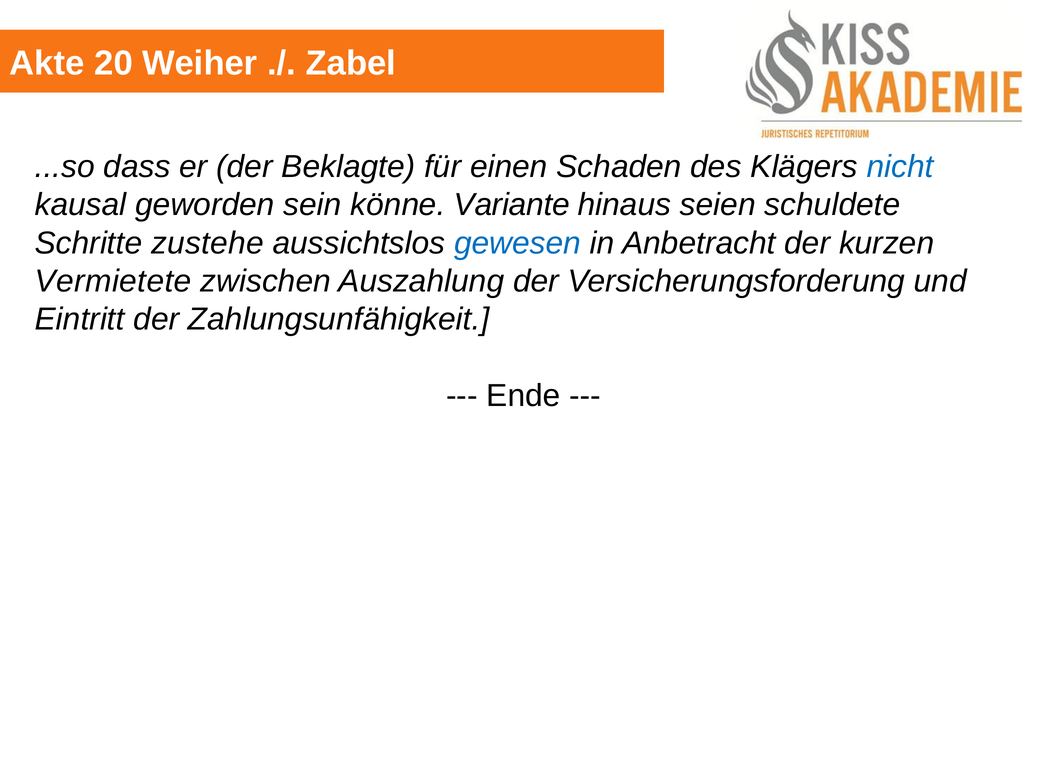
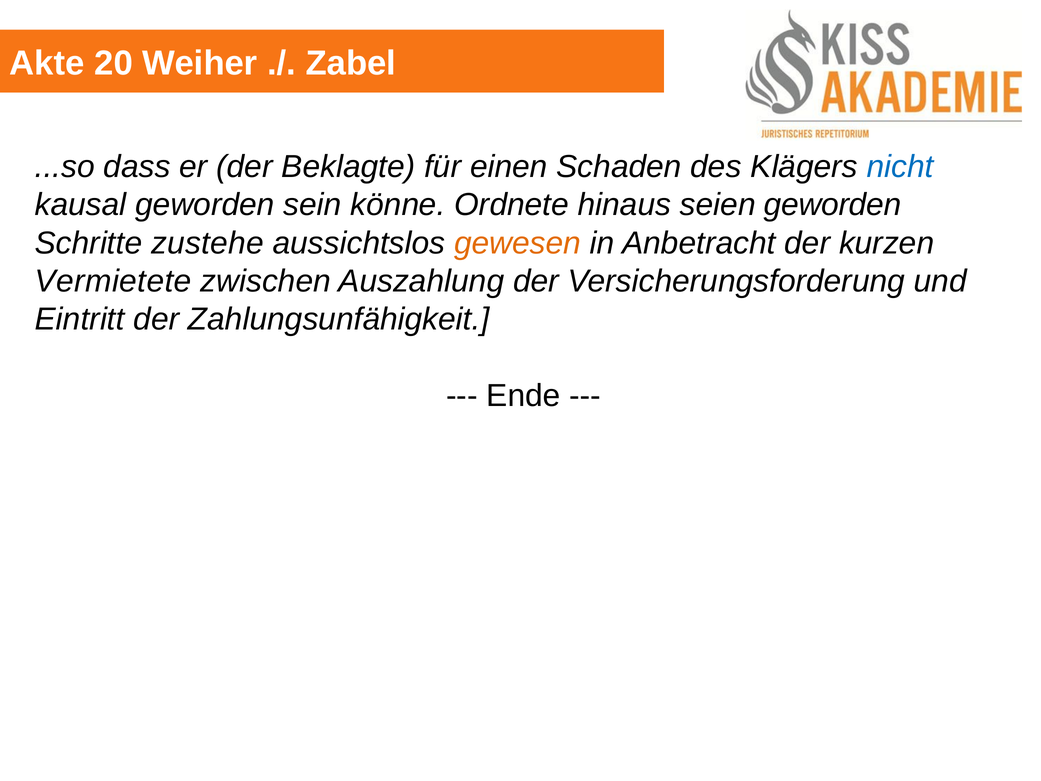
Variante: Variante -> Ordnete
seien schuldete: schuldete -> geworden
gewesen colour: blue -> orange
